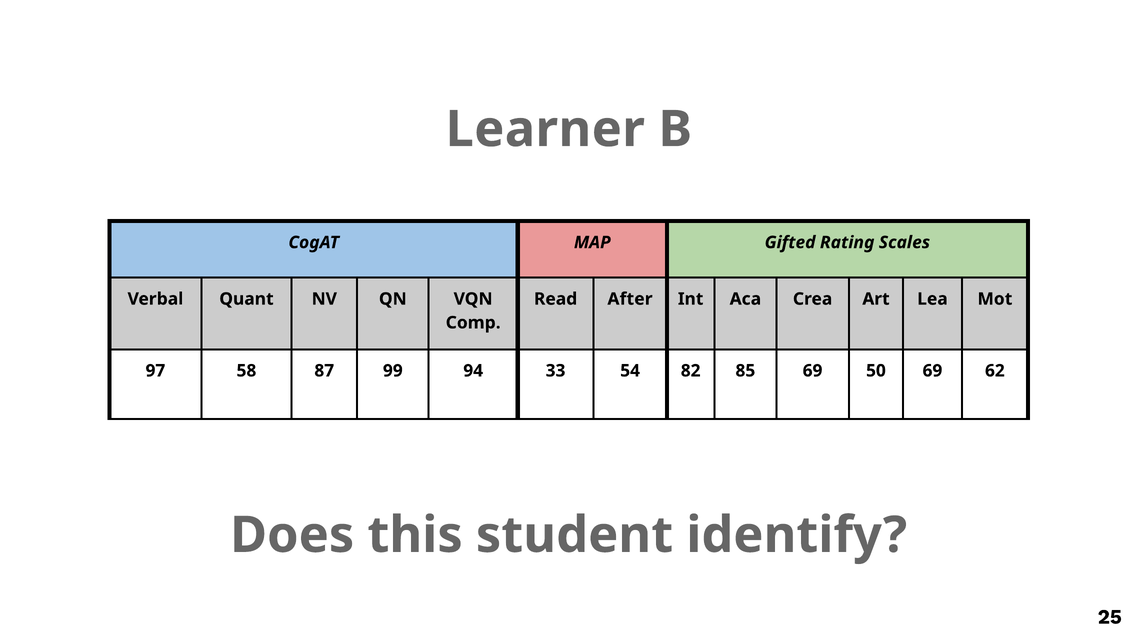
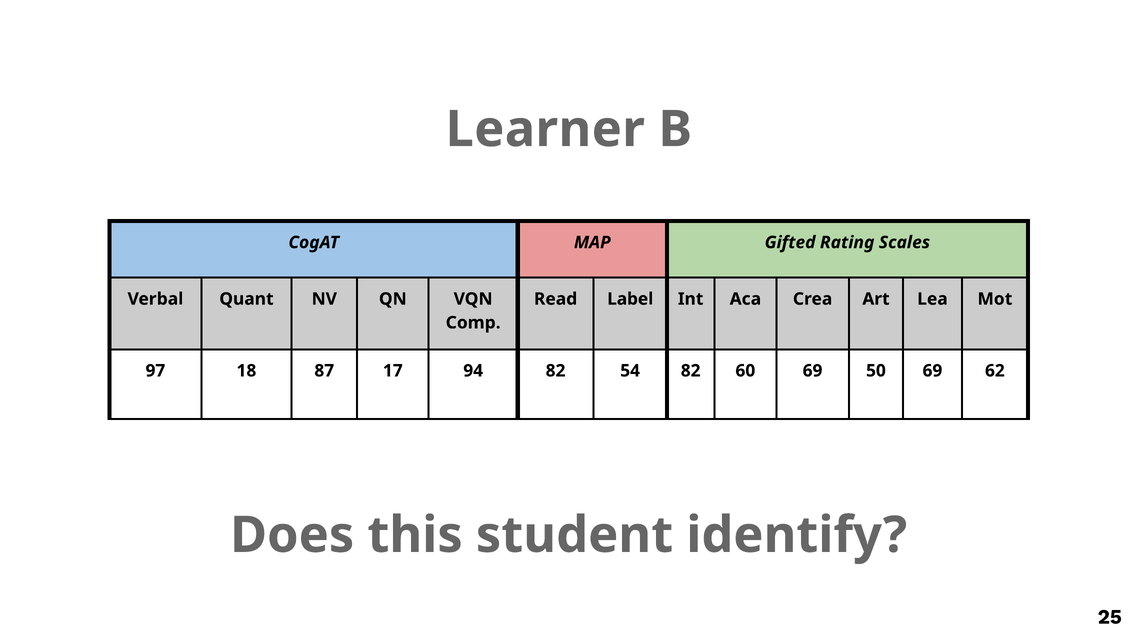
After: After -> Label
58: 58 -> 18
99: 99 -> 17
94 33: 33 -> 82
85: 85 -> 60
